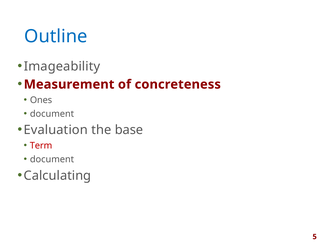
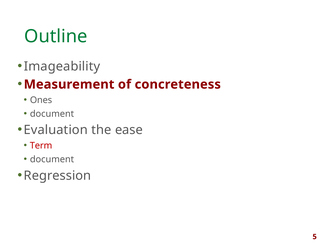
Outline colour: blue -> green
base: base -> ease
Calculating: Calculating -> Regression
